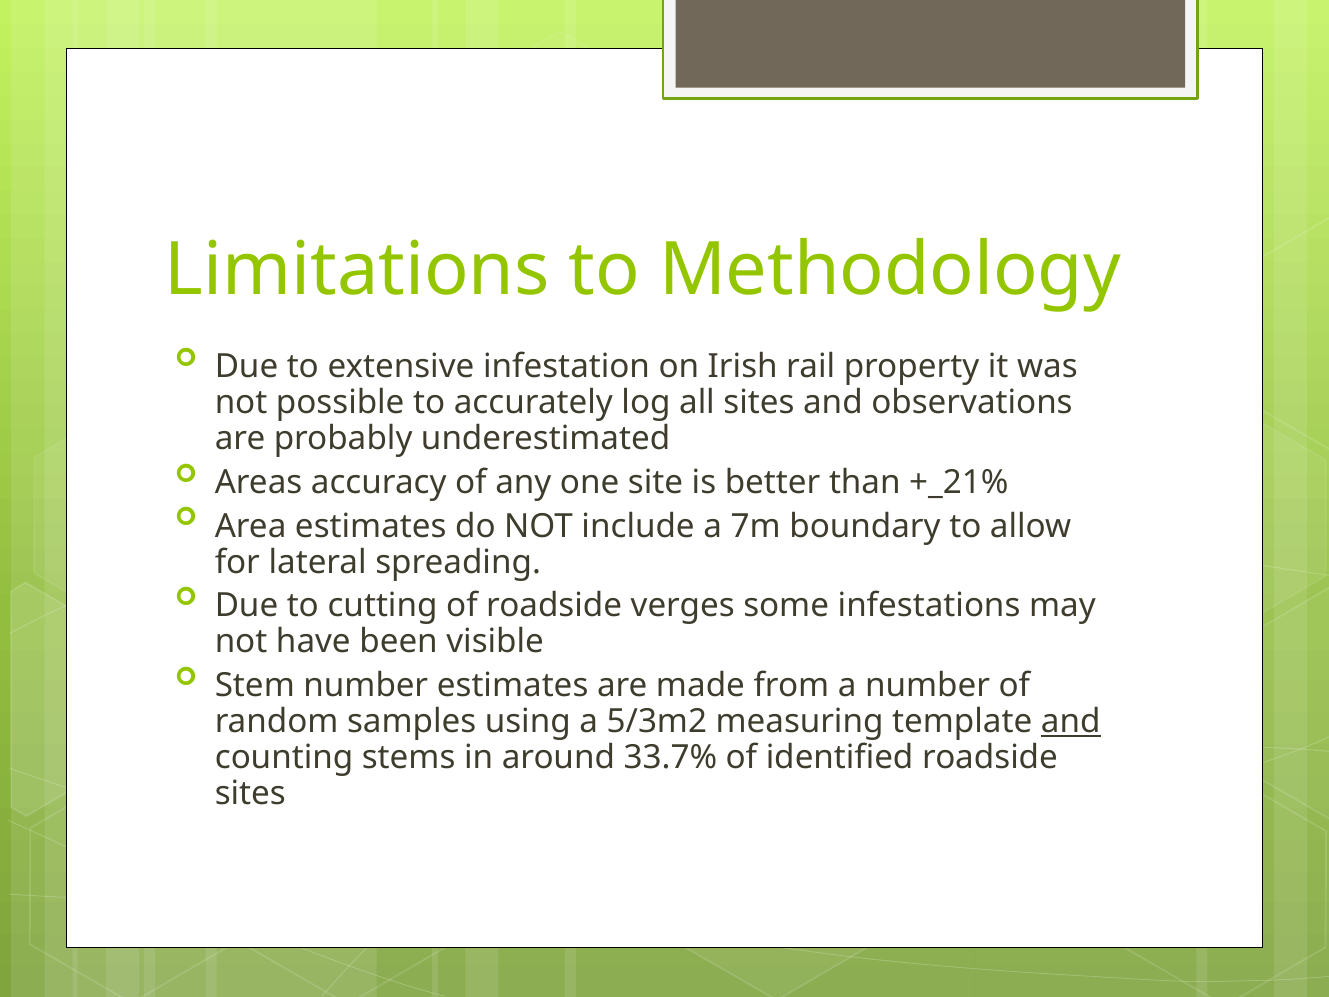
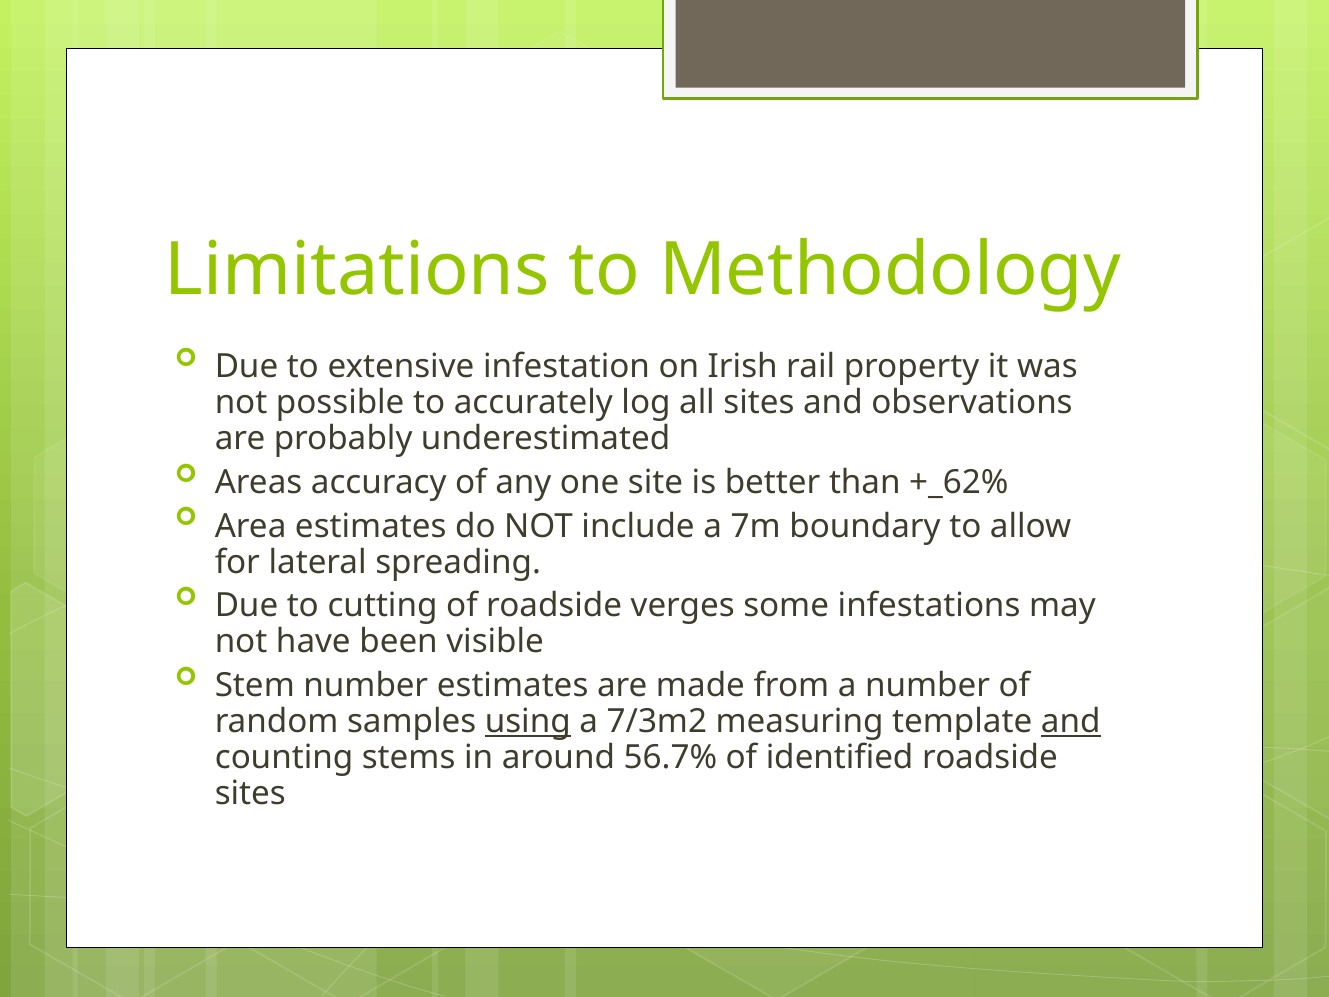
+_21%: +_21% -> +_62%
using underline: none -> present
5/3m2: 5/3m2 -> 7/3m2
33.7%: 33.7% -> 56.7%
